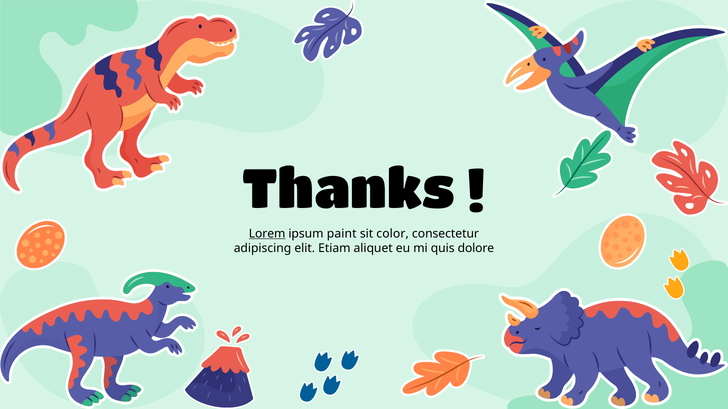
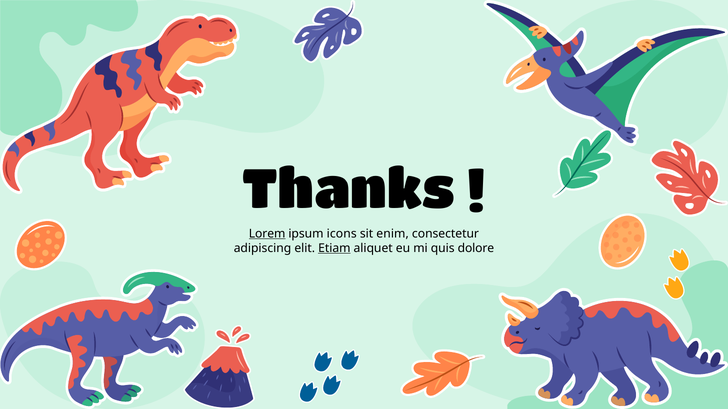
paint: paint -> icons
color: color -> enim
Etiam underline: none -> present
